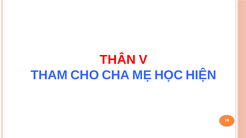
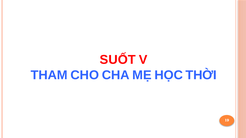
THÂN: THÂN -> SUỐT
HIỆN: HIỆN -> THỜI
